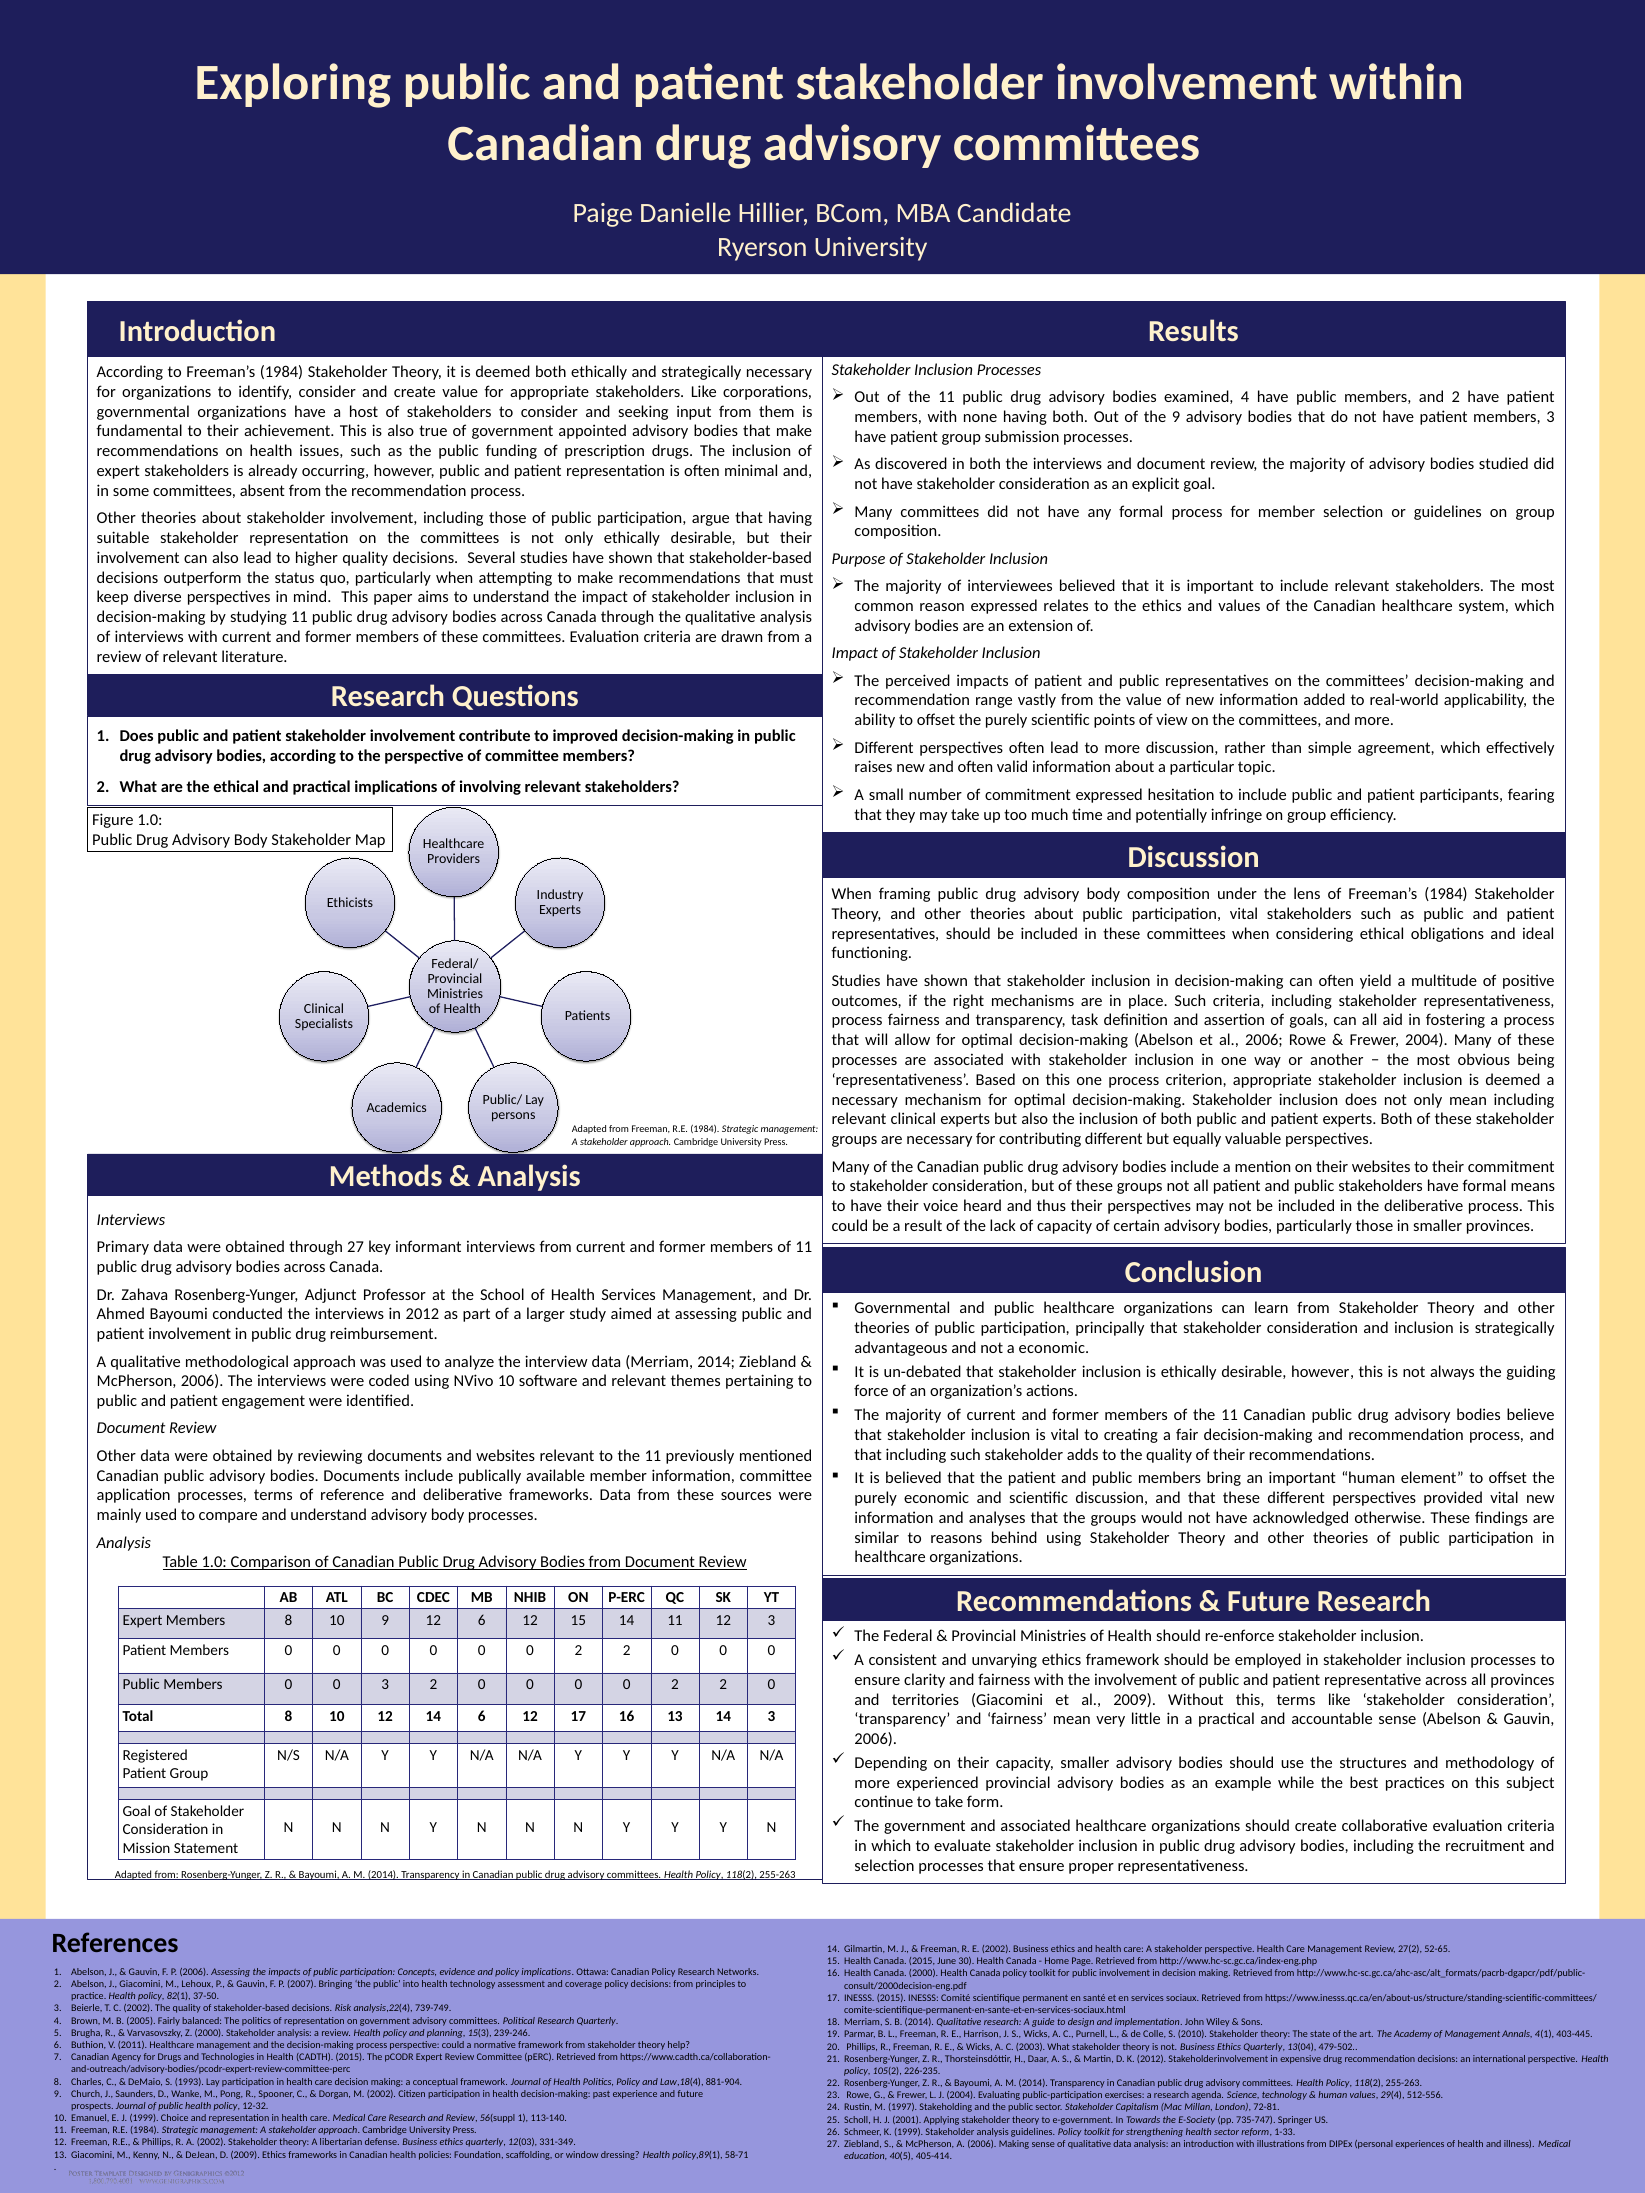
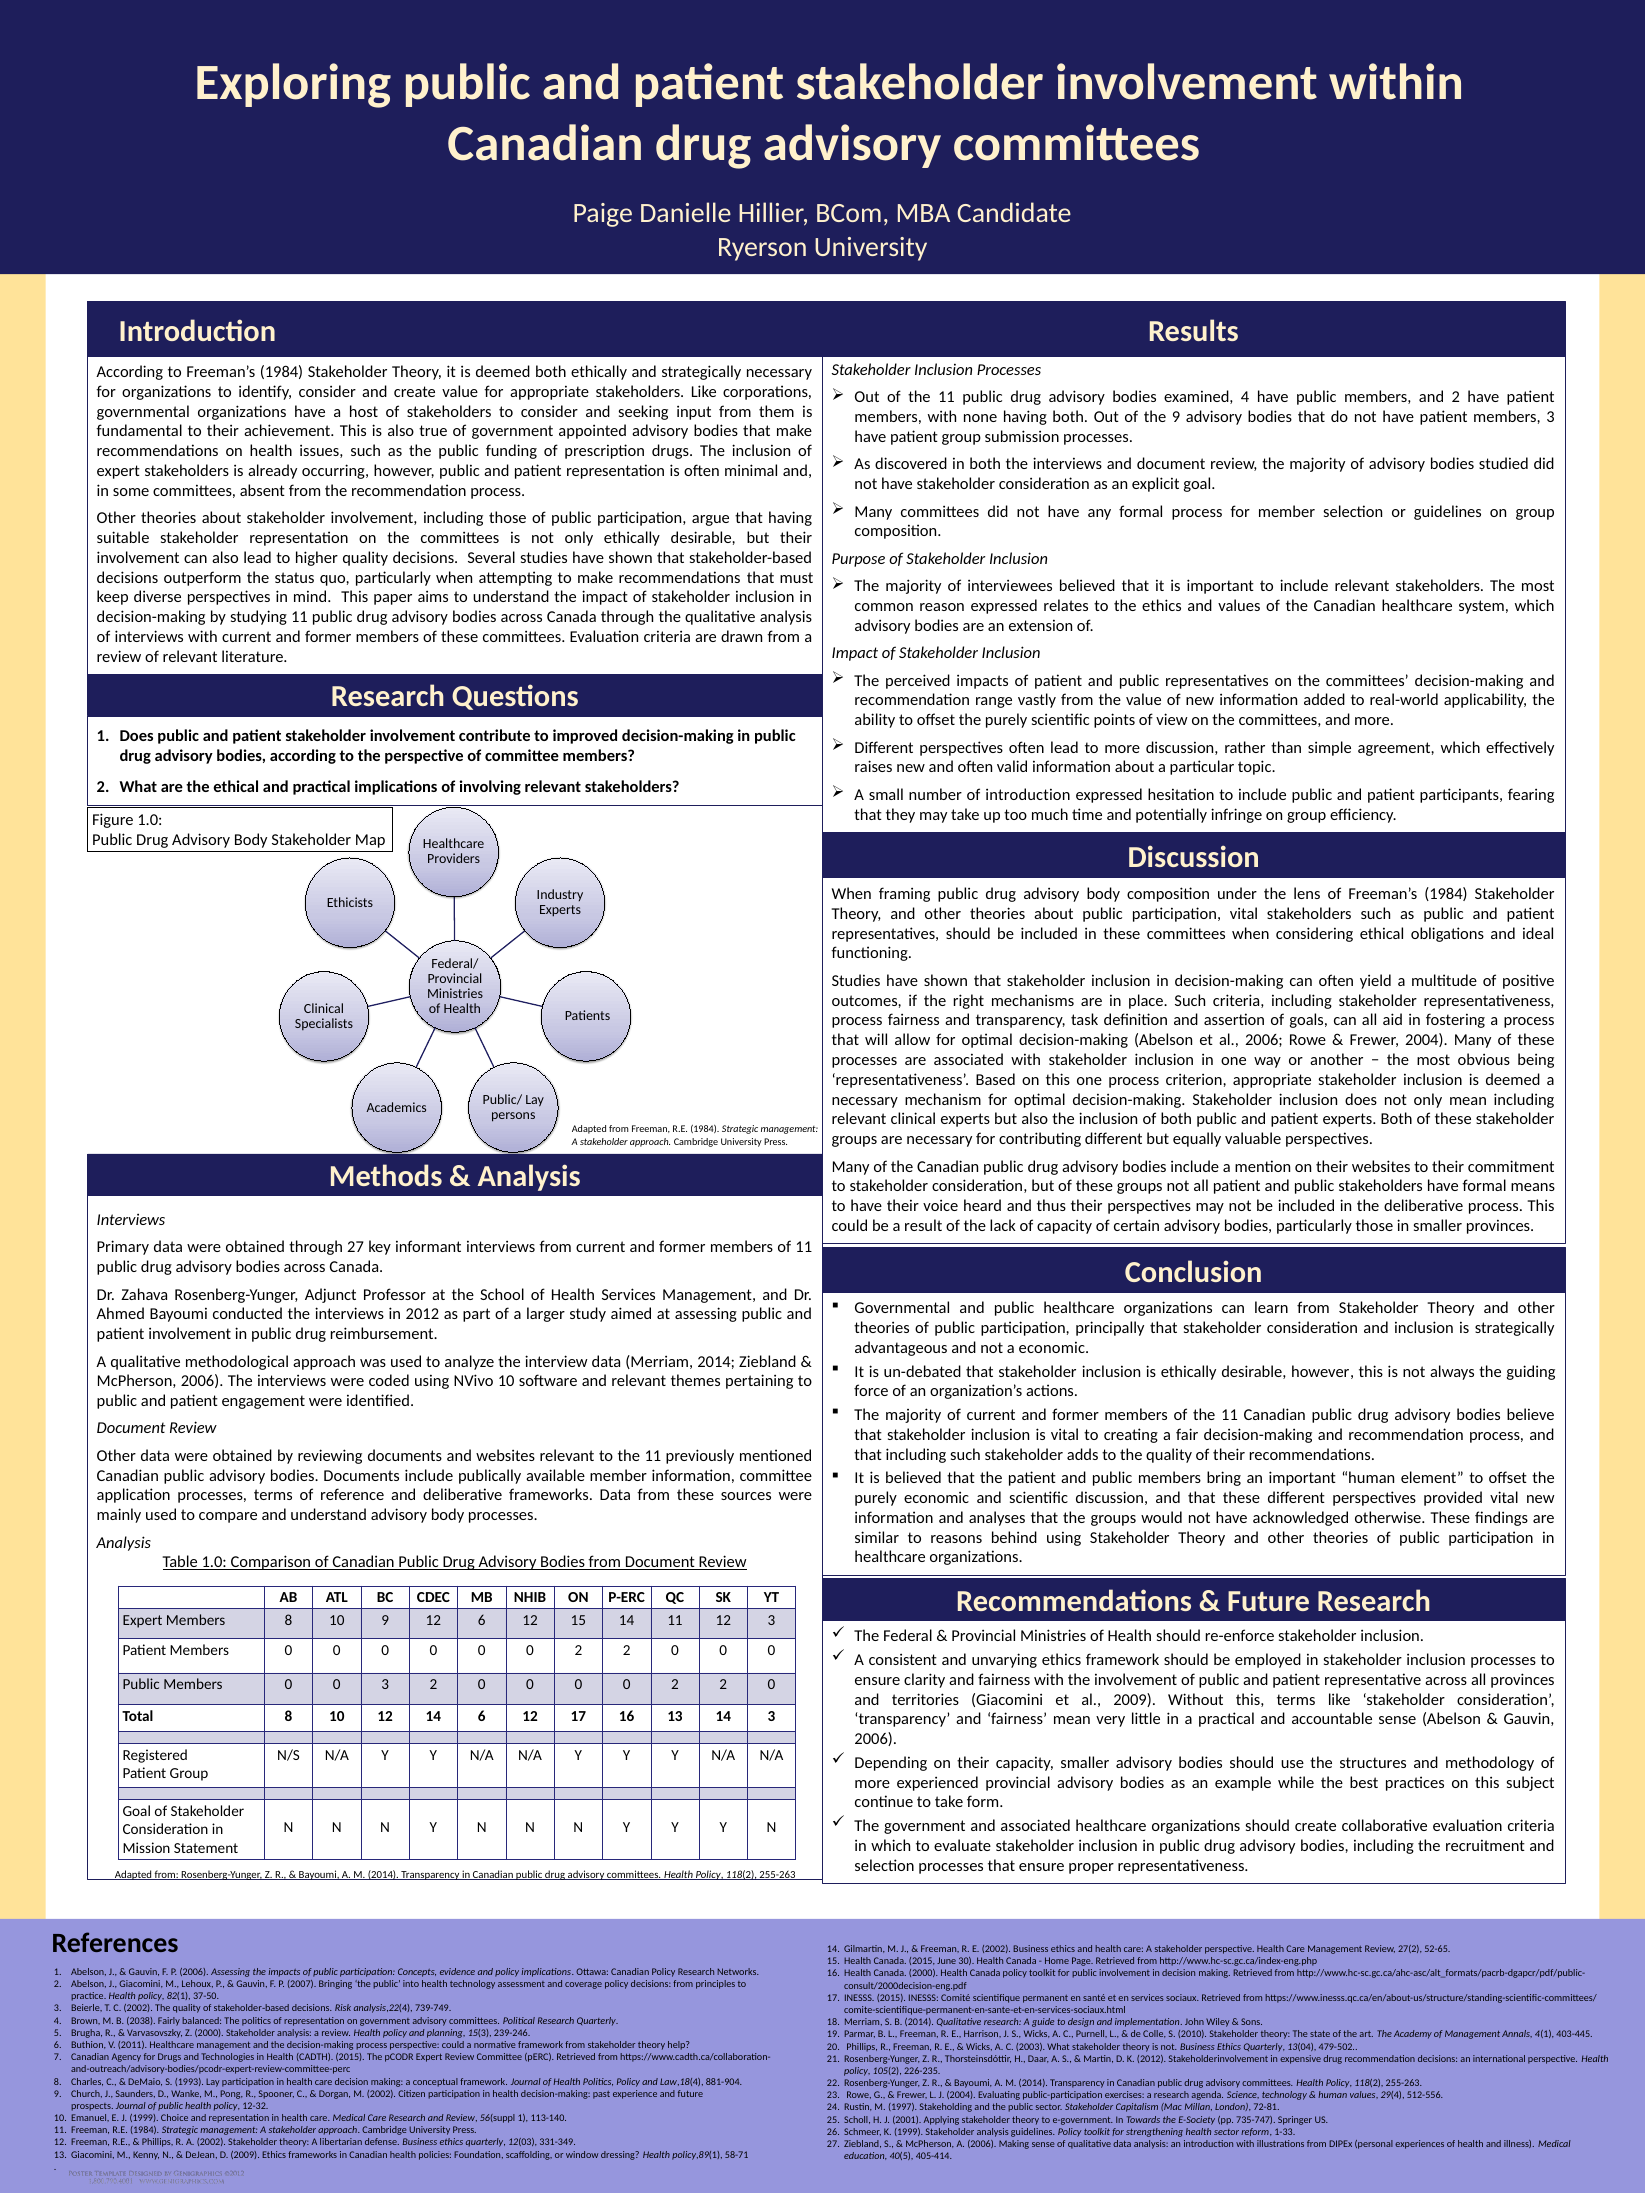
of commitment: commitment -> introduction
2005: 2005 -> 2038
